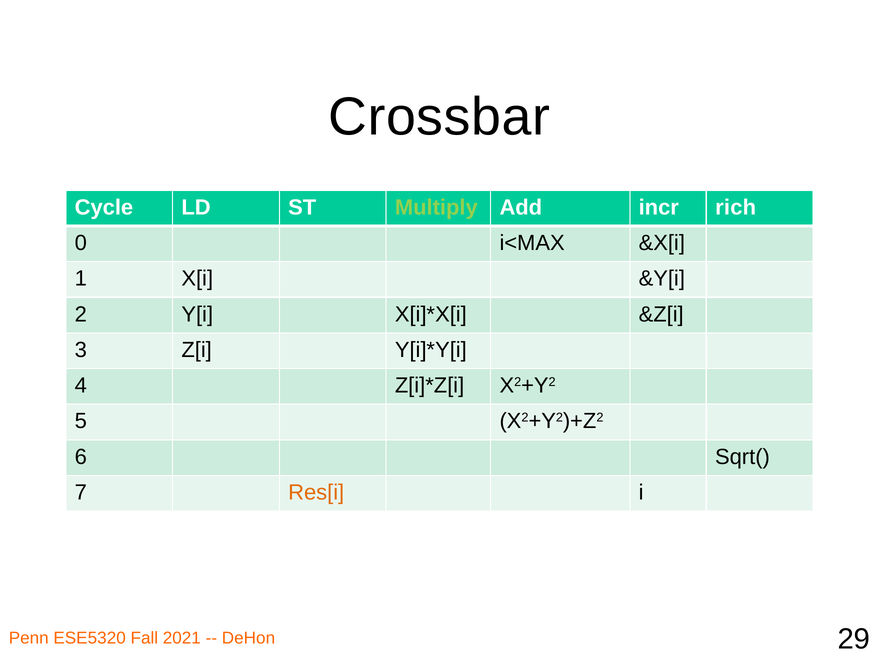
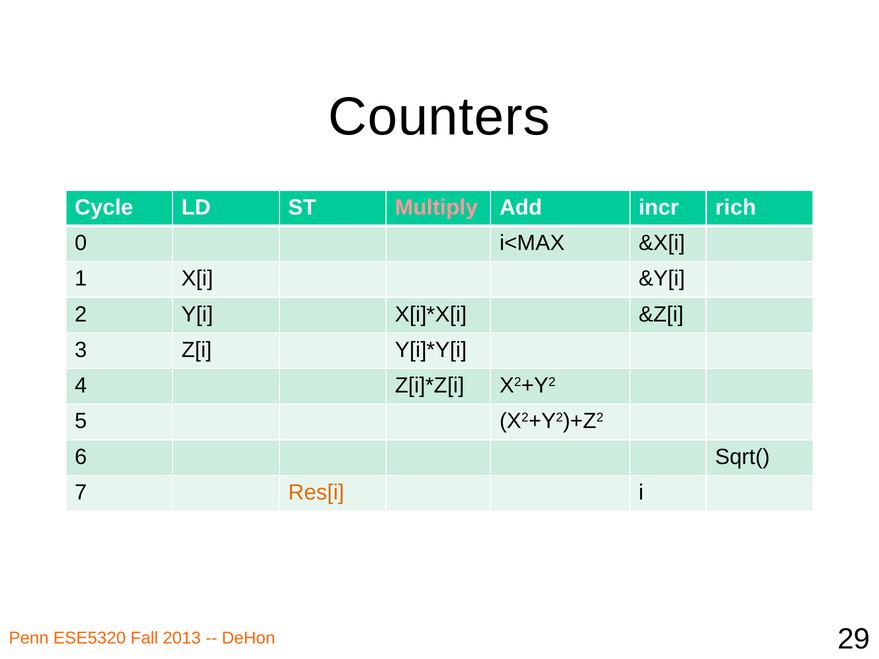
Crossbar: Crossbar -> Counters
Multiply colour: light green -> pink
2021: 2021 -> 2013
